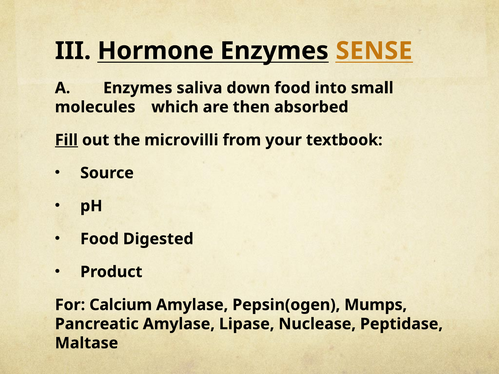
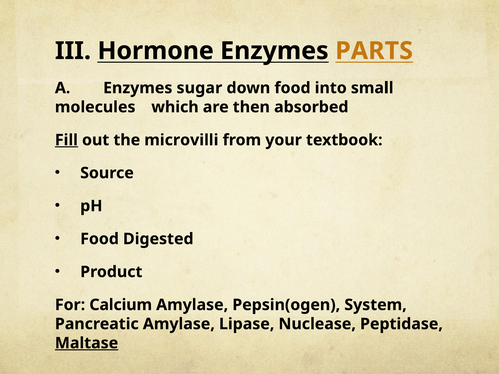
SENSE: SENSE -> PARTS
saliva: saliva -> sugar
Mumps: Mumps -> System
Maltase underline: none -> present
